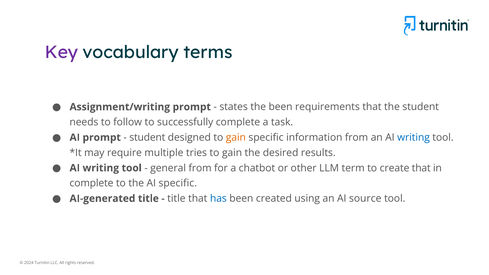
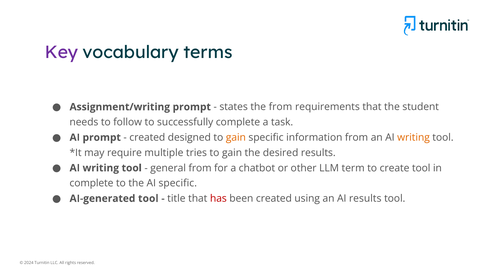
the been: been -> from
student at (147, 138): student -> created
writing at (414, 138) colour: blue -> orange
create that: that -> tool
AI-generated title: title -> tool
has colour: blue -> red
AI source: source -> results
